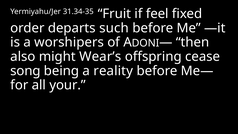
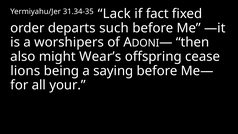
Fruit: Fruit -> Lack
feel: feel -> fact
song: song -> lions
reality: reality -> saying
